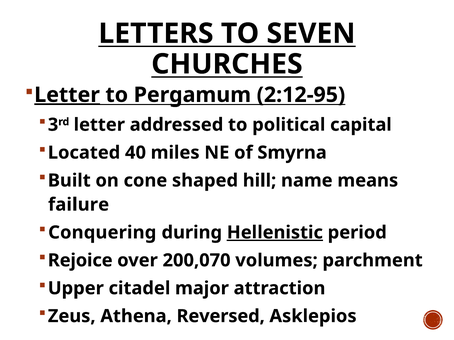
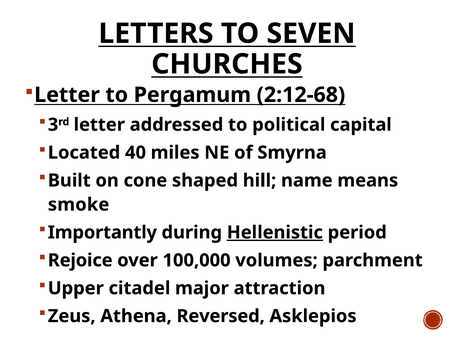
Letter at (67, 95) underline: present -> none
2:12-95: 2:12-95 -> 2:12-68
failure: failure -> smoke
Conquering: Conquering -> Importantly
200,070: 200,070 -> 100,000
